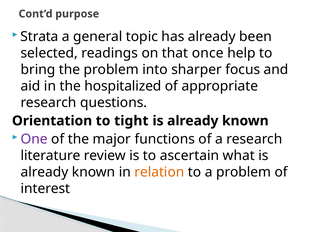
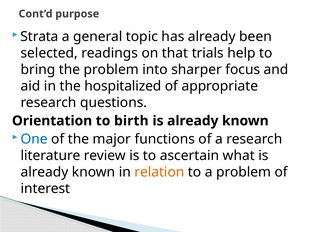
once: once -> trials
tight: tight -> birth
One colour: purple -> blue
